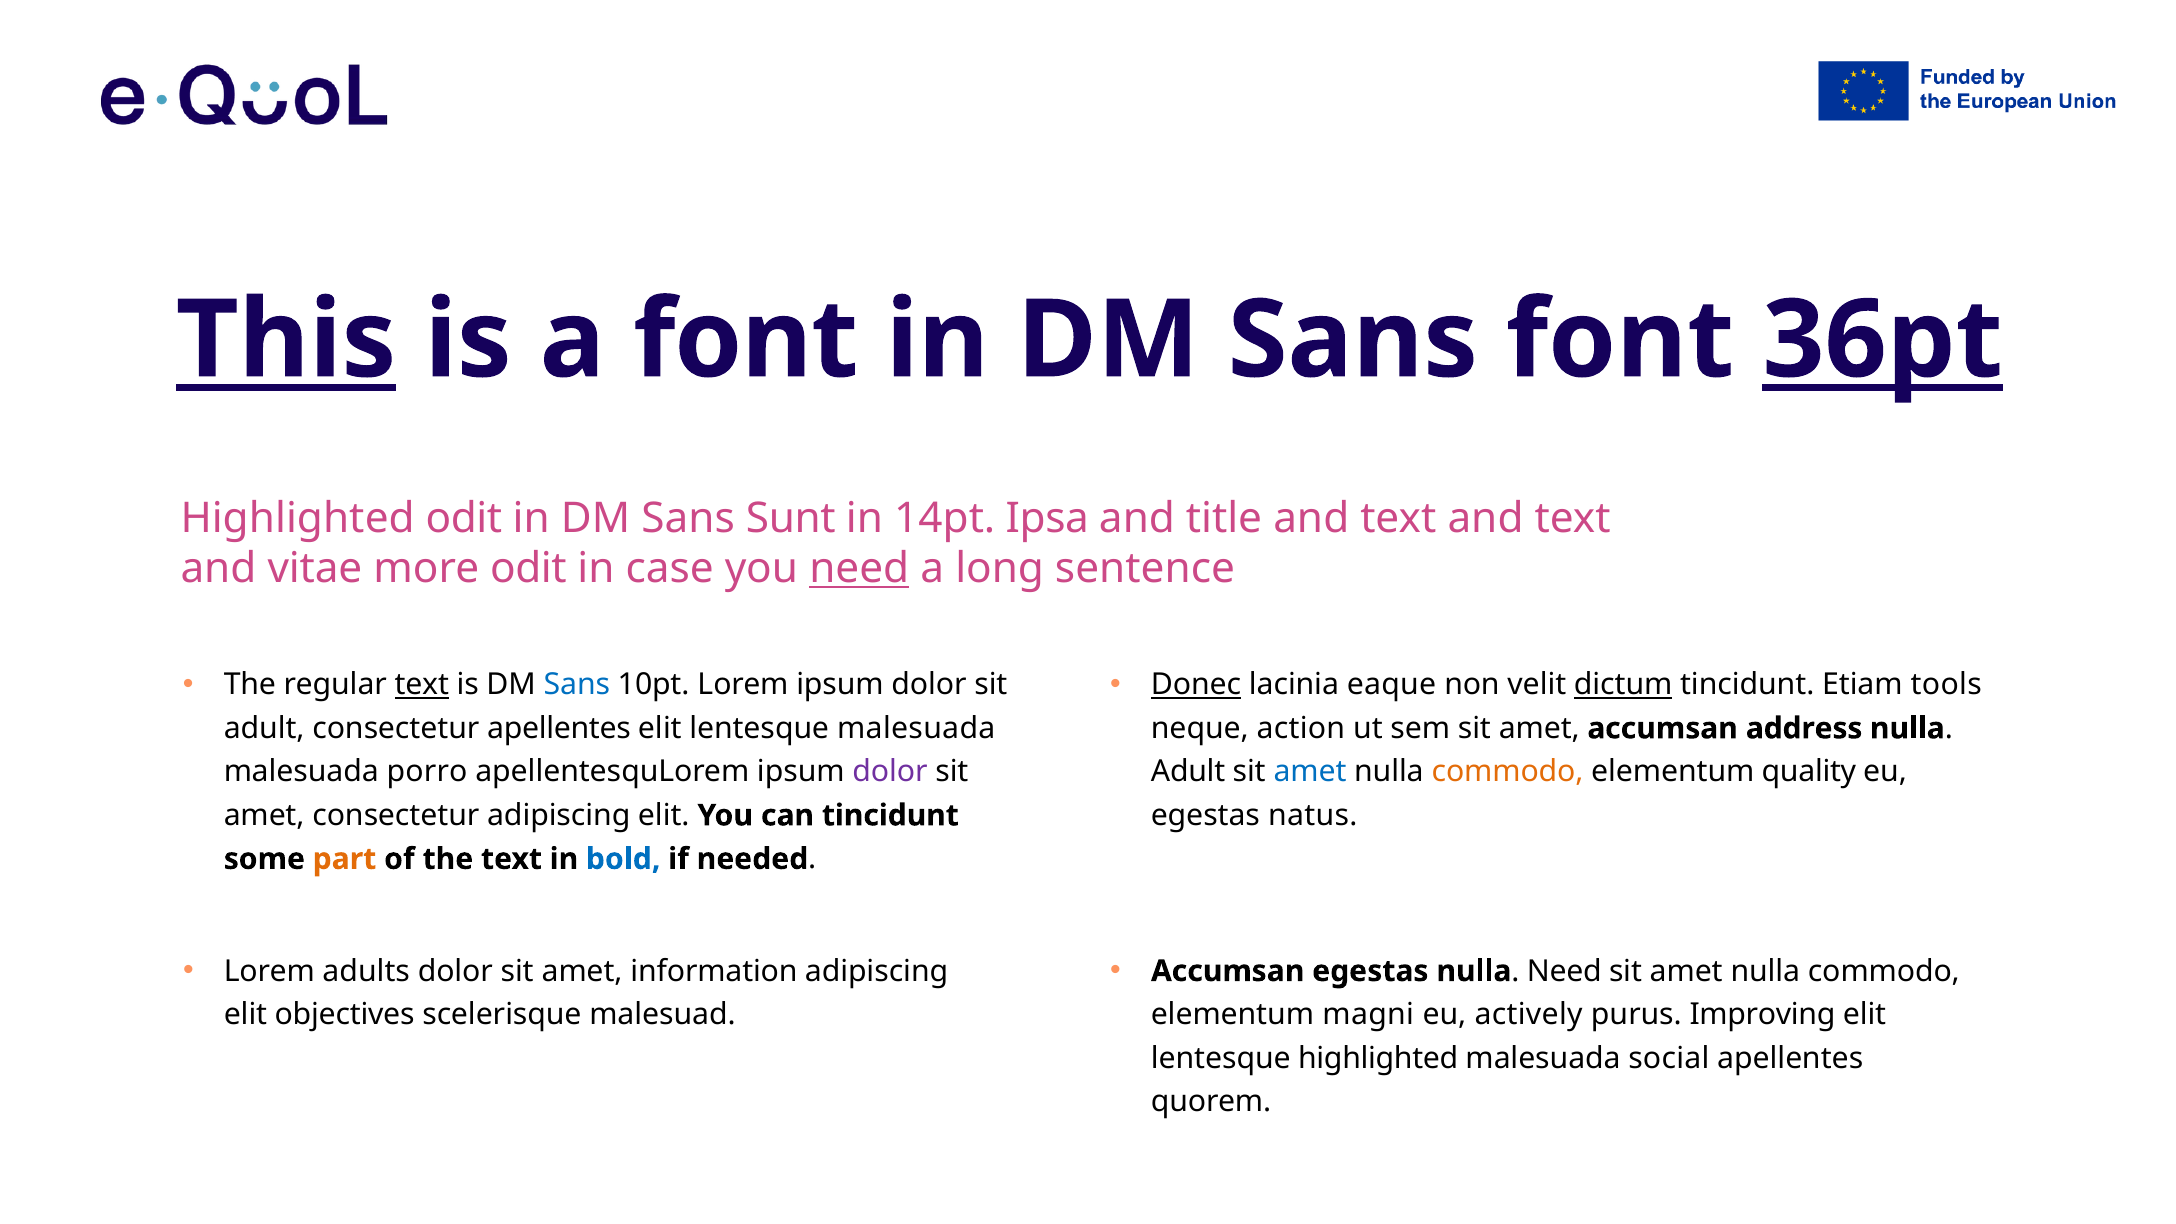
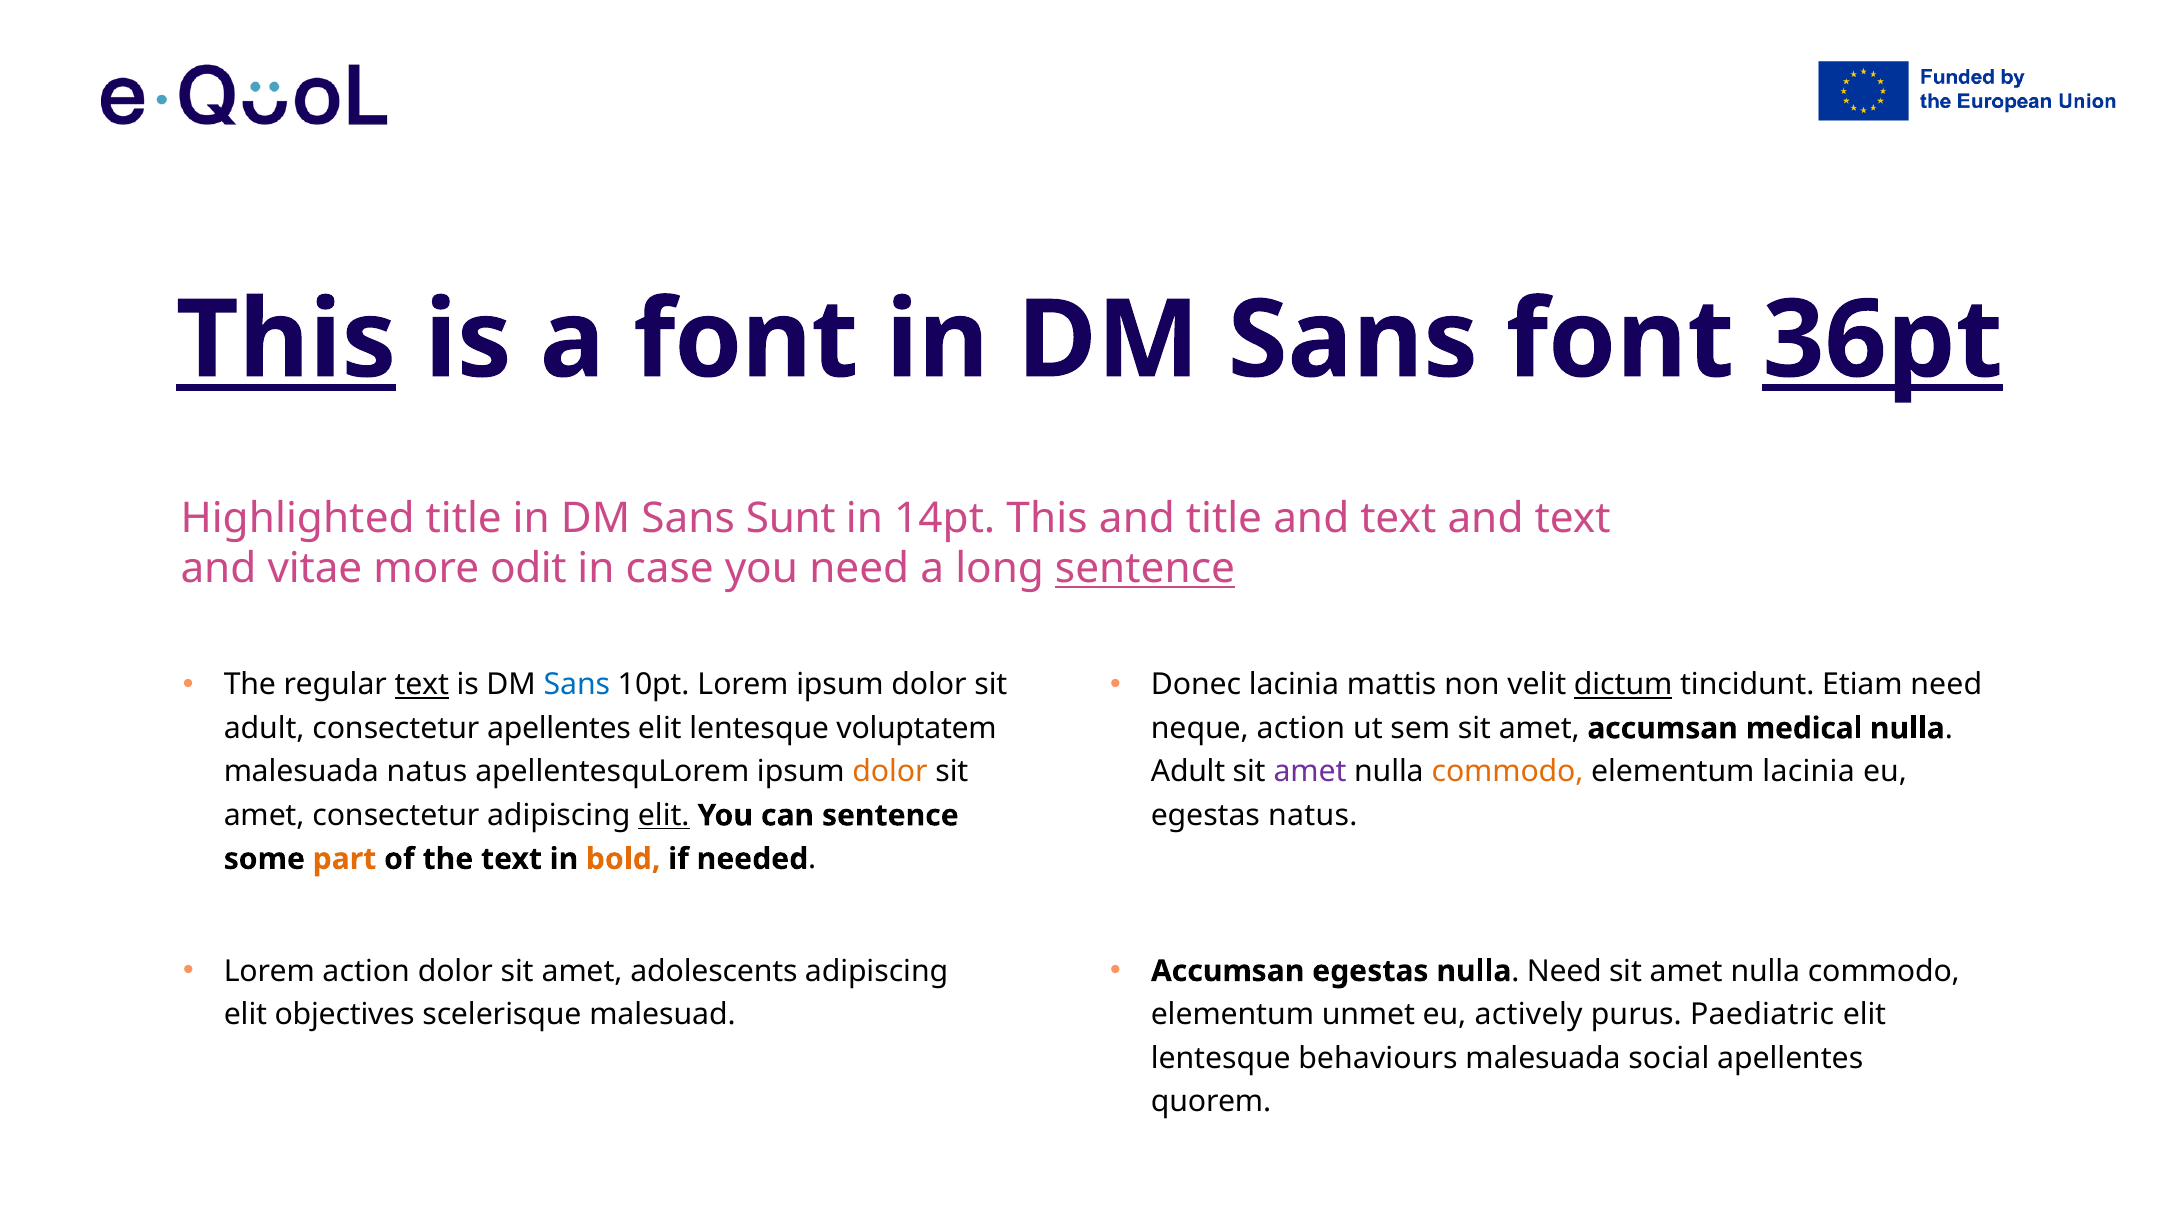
Highlighted odit: odit -> title
14pt Ipsa: Ipsa -> This
need at (859, 569) underline: present -> none
sentence at (1145, 569) underline: none -> present
Donec underline: present -> none
eaque: eaque -> mattis
Etiam tools: tools -> need
lentesque malesuada: malesuada -> voluptatem
address: address -> medical
malesuada porro: porro -> natus
dolor at (890, 772) colour: purple -> orange
amet at (1310, 772) colour: blue -> purple
elementum quality: quality -> lacinia
elit at (664, 816) underline: none -> present
can tincidunt: tincidunt -> sentence
bold colour: blue -> orange
Lorem adults: adults -> action
information: information -> adolescents
magni: magni -> unmet
Improving: Improving -> Paediatric
lentesque highlighted: highlighted -> behaviours
